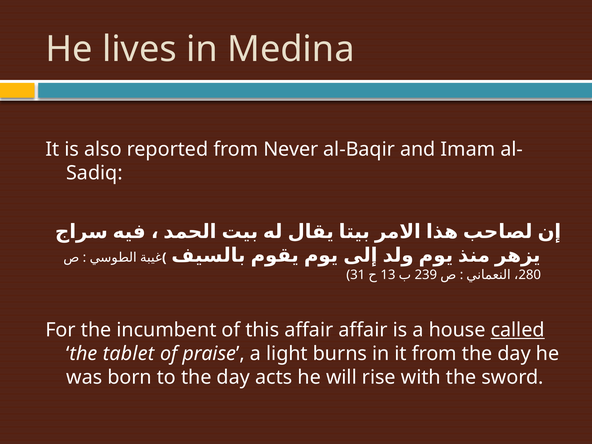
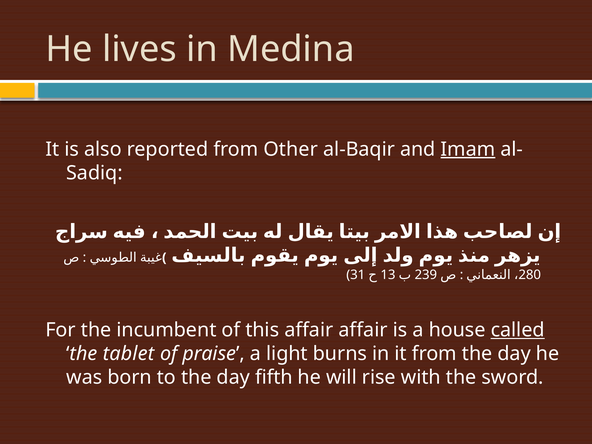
Never: Never -> Other
Imam underline: none -> present
acts: acts -> fifth
